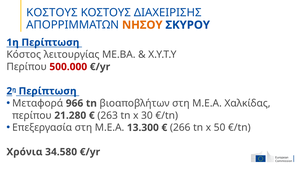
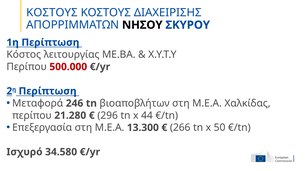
ΝΗΣΟΥ colour: orange -> black
966: 966 -> 246
263: 263 -> 296
30: 30 -> 44
Χρόνια: Χρόνια -> Ισχυρό
